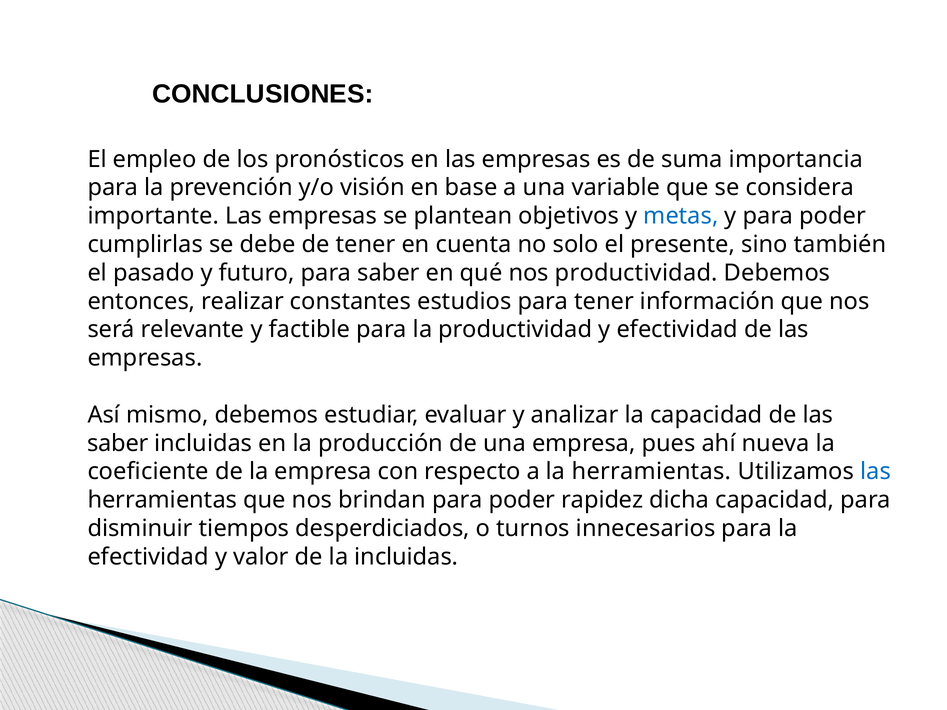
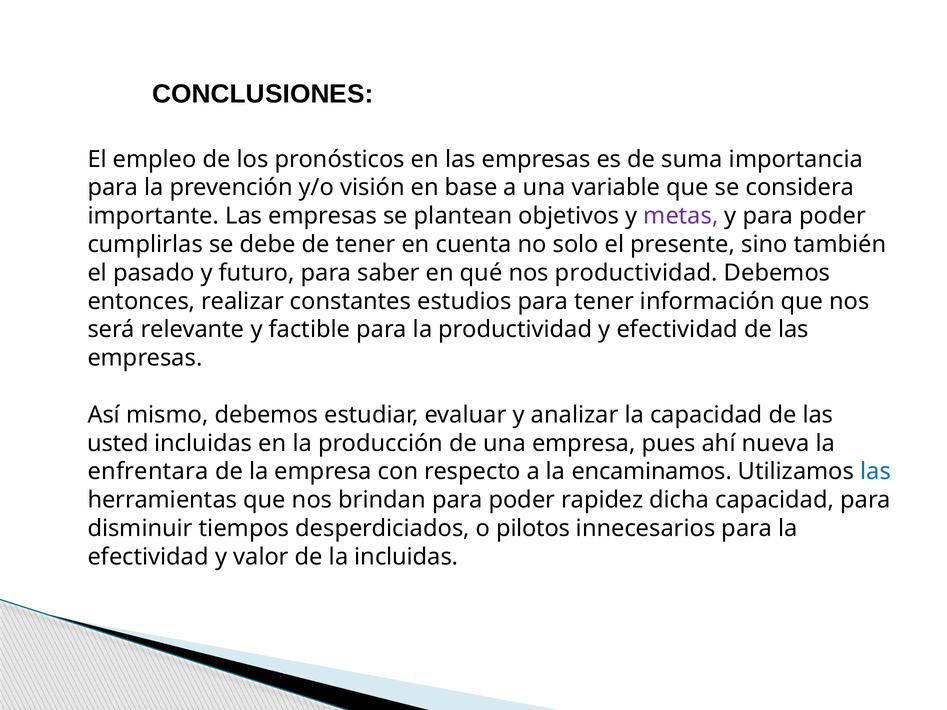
metas colour: blue -> purple
saber at (118, 443): saber -> usted
coeficiente: coeficiente -> enfrentara
la herramientas: herramientas -> encaminamos
turnos: turnos -> pilotos
